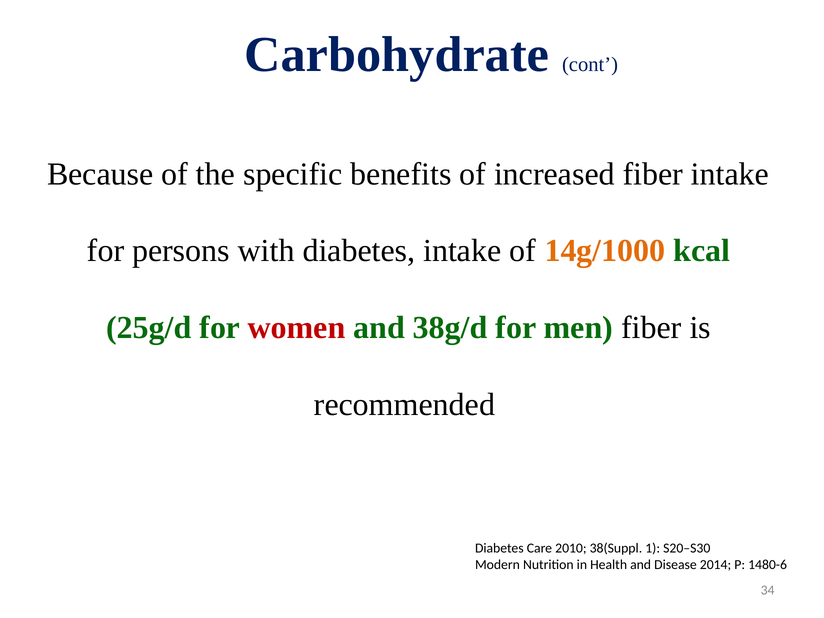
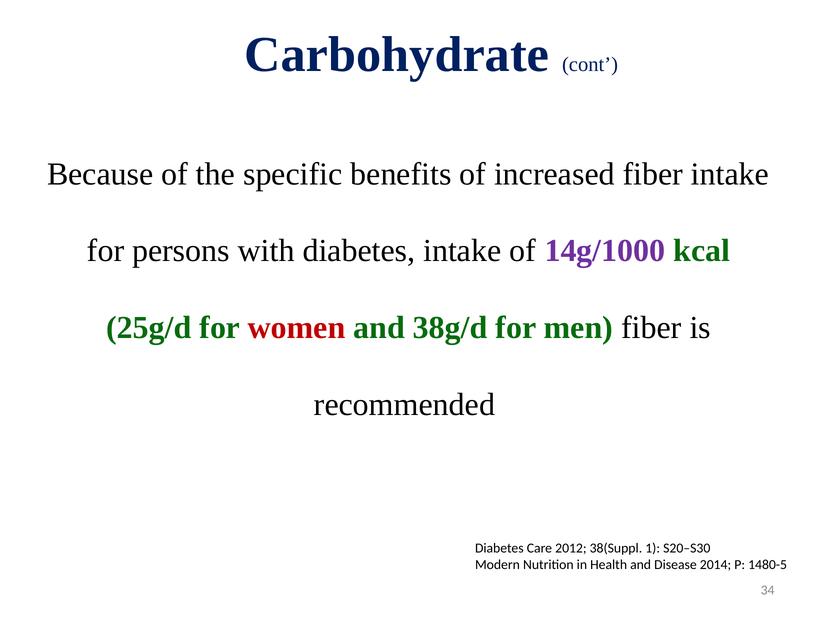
14g/1000 colour: orange -> purple
2010: 2010 -> 2012
1480-6: 1480-6 -> 1480-5
